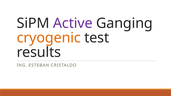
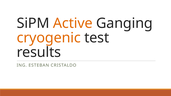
Active colour: purple -> orange
